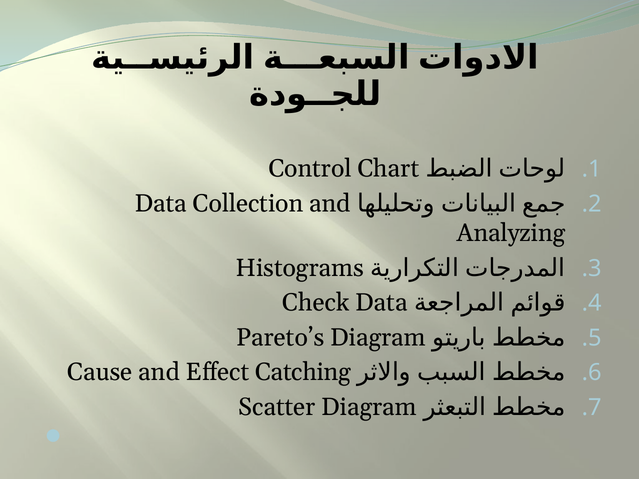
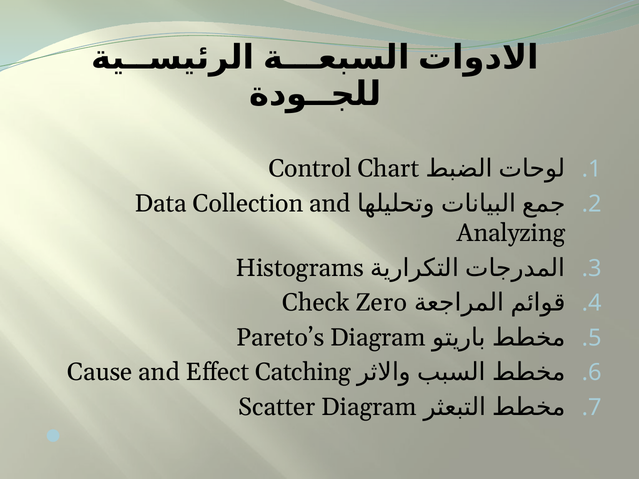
Check Data: Data -> Zero
